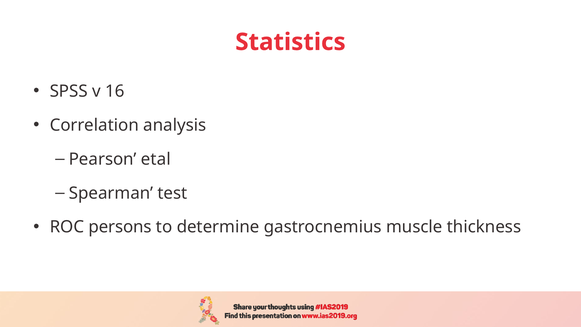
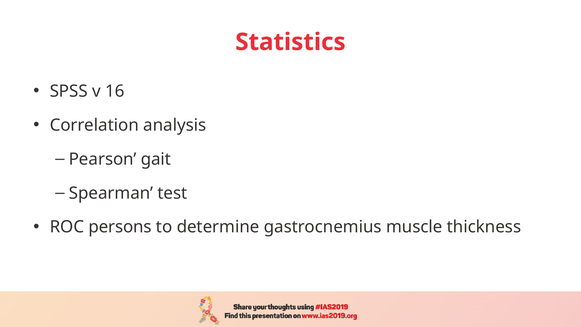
etal: etal -> gait
